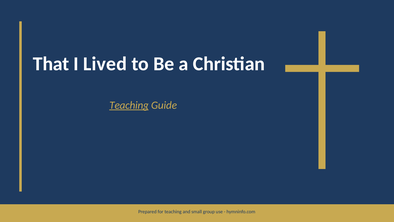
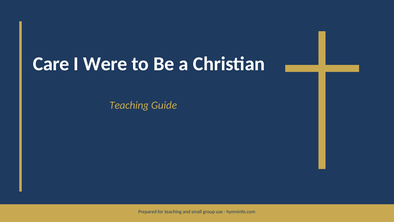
That: That -> Care
Lived: Lived -> Were
Teaching at (129, 105) underline: present -> none
